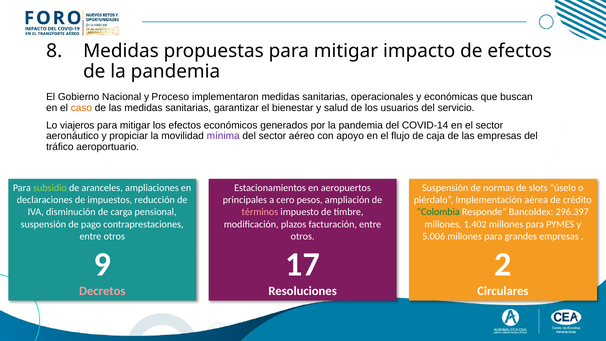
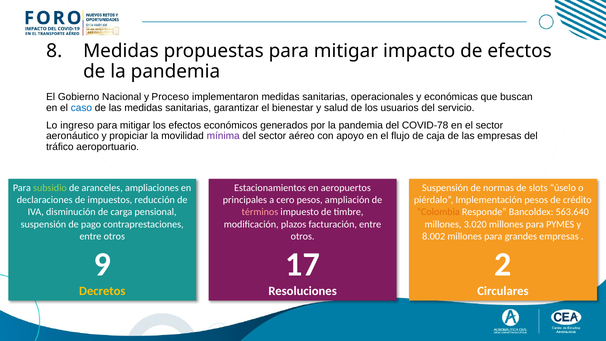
caso colour: orange -> blue
viajeros: viajeros -> ingreso
COVID-14: COVID-14 -> COVID-78
Implementación aérea: aérea -> pesos
Colombia colour: green -> orange
296.397: 296.397 -> 563.640
1.402: 1.402 -> 3.020
5.006: 5.006 -> 8.002
Decretos colour: pink -> yellow
